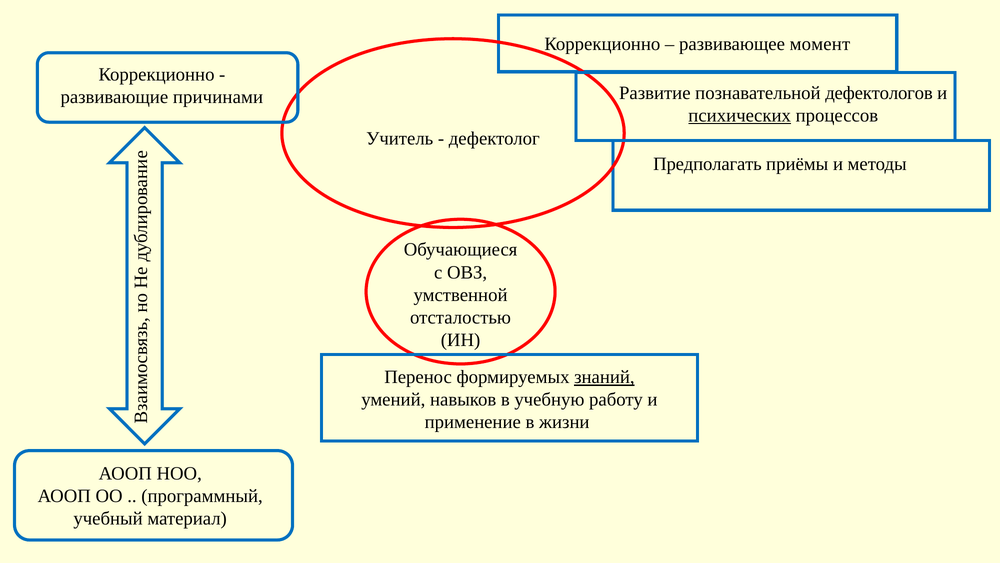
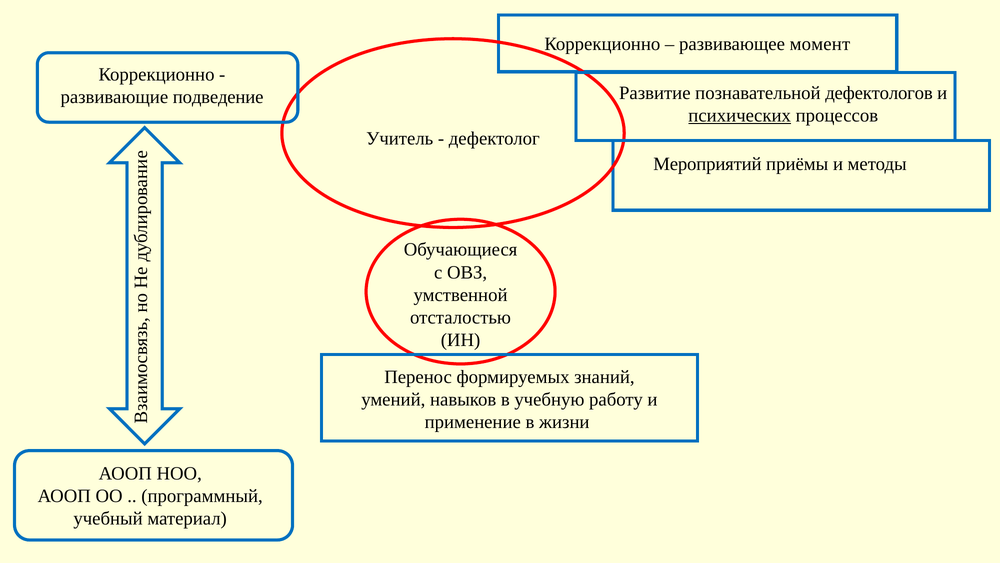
причинами: причинами -> подведение
Предполагать: Предполагать -> Мероприятий
знаний underline: present -> none
